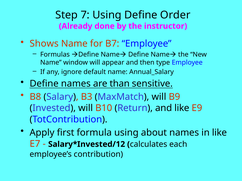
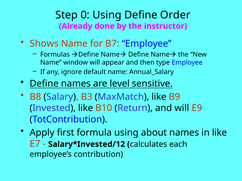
7: 7 -> 0
than: than -> level
MaxMatch will: will -> like
Invested will: will -> like
and like: like -> will
